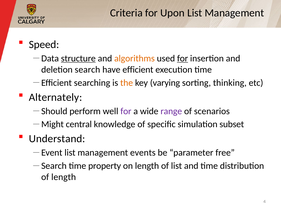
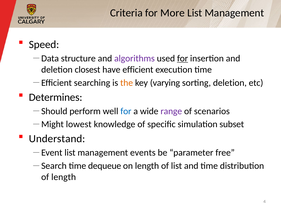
Upon: Upon -> More
structure underline: present -> none
algorithms colour: orange -> purple
search: search -> closest
sorting thinking: thinking -> deletion
Alternately: Alternately -> Determines
for at (126, 111) colour: purple -> blue
central: central -> lowest
property: property -> dequeue
